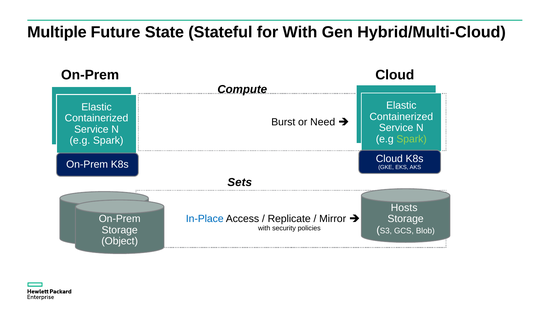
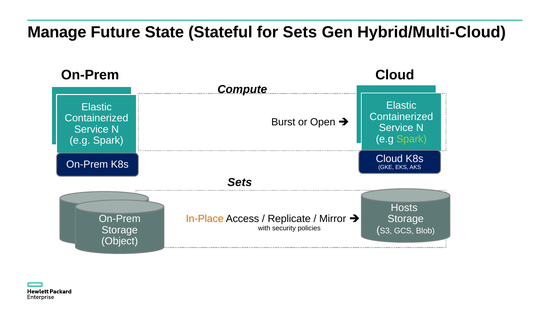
Multiple: Multiple -> Manage
for With: With -> Sets
Need: Need -> Open
In-Place colour: blue -> orange
